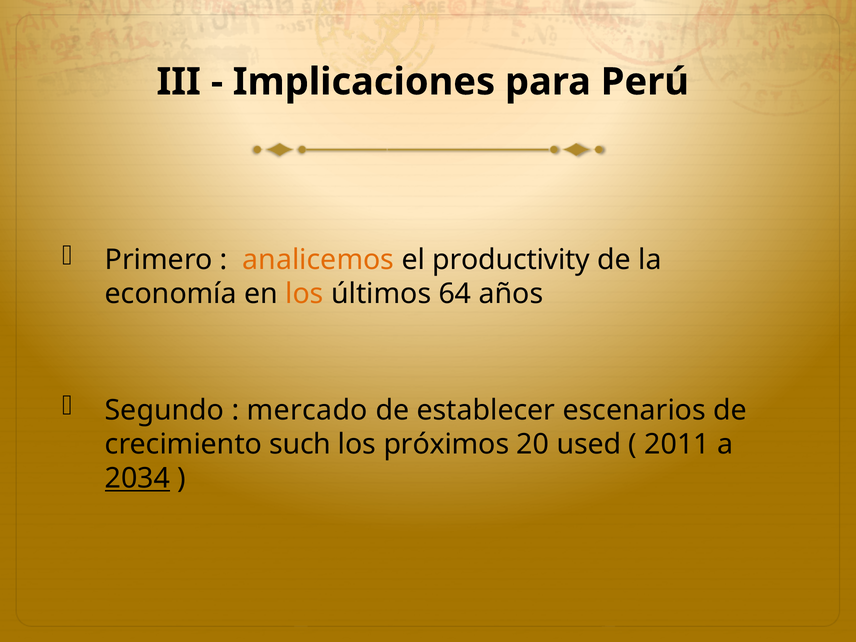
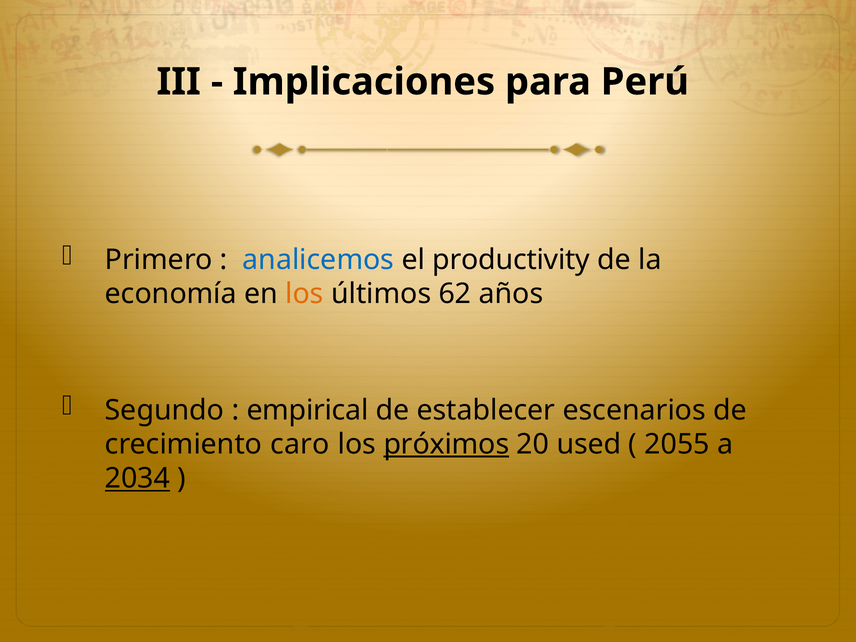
analicemos colour: orange -> blue
64: 64 -> 62
mercado: mercado -> empirical
such: such -> caro
próximos underline: none -> present
2011: 2011 -> 2055
